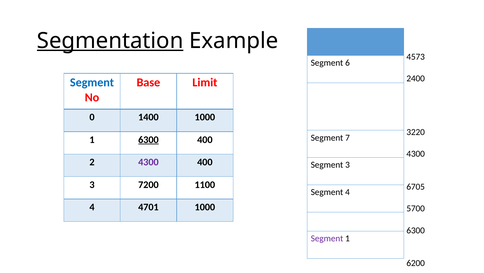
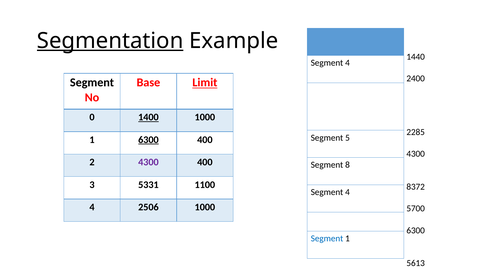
4573: 4573 -> 1440
6 at (348, 63): 6 -> 4
Segment at (92, 82) colour: blue -> black
Limit underline: none -> present
1400 underline: none -> present
3220: 3220 -> 2285
7: 7 -> 5
Segment 3: 3 -> 8
7200: 7200 -> 5331
6705: 6705 -> 8372
4701: 4701 -> 2506
Segment at (327, 238) colour: purple -> blue
6200: 6200 -> 5613
